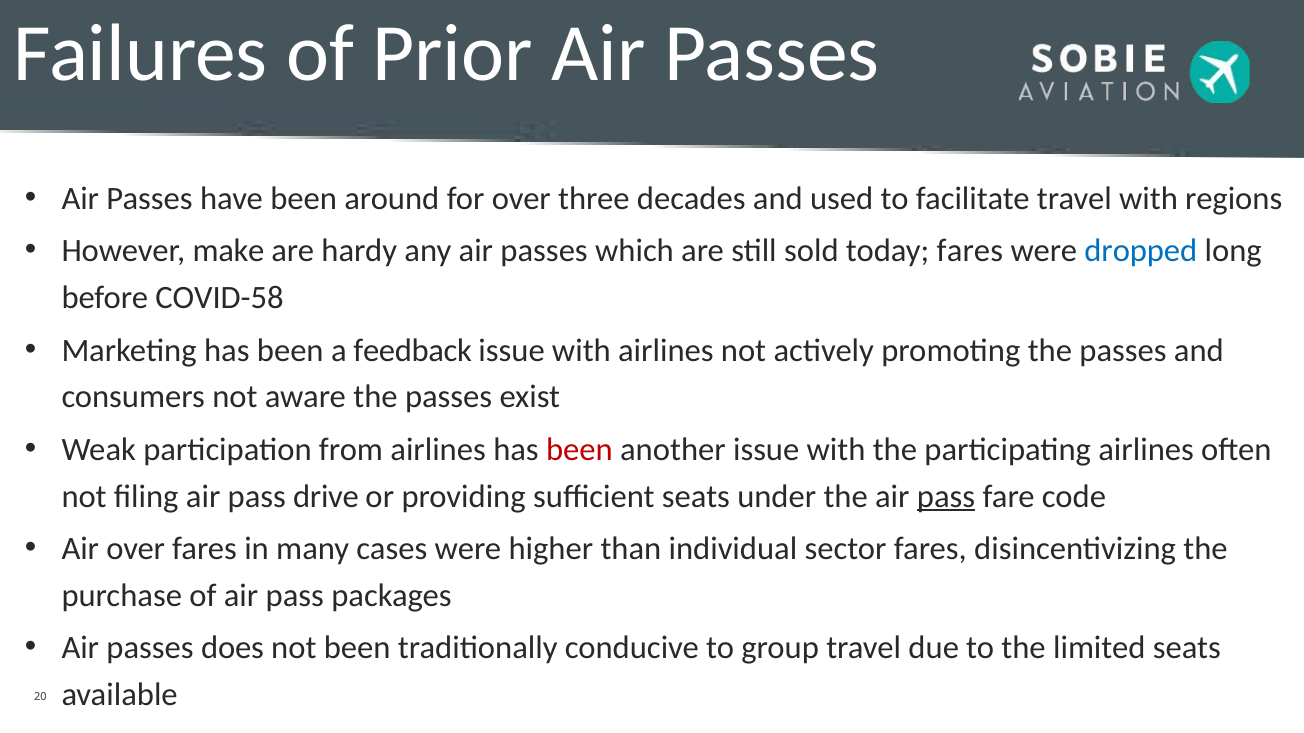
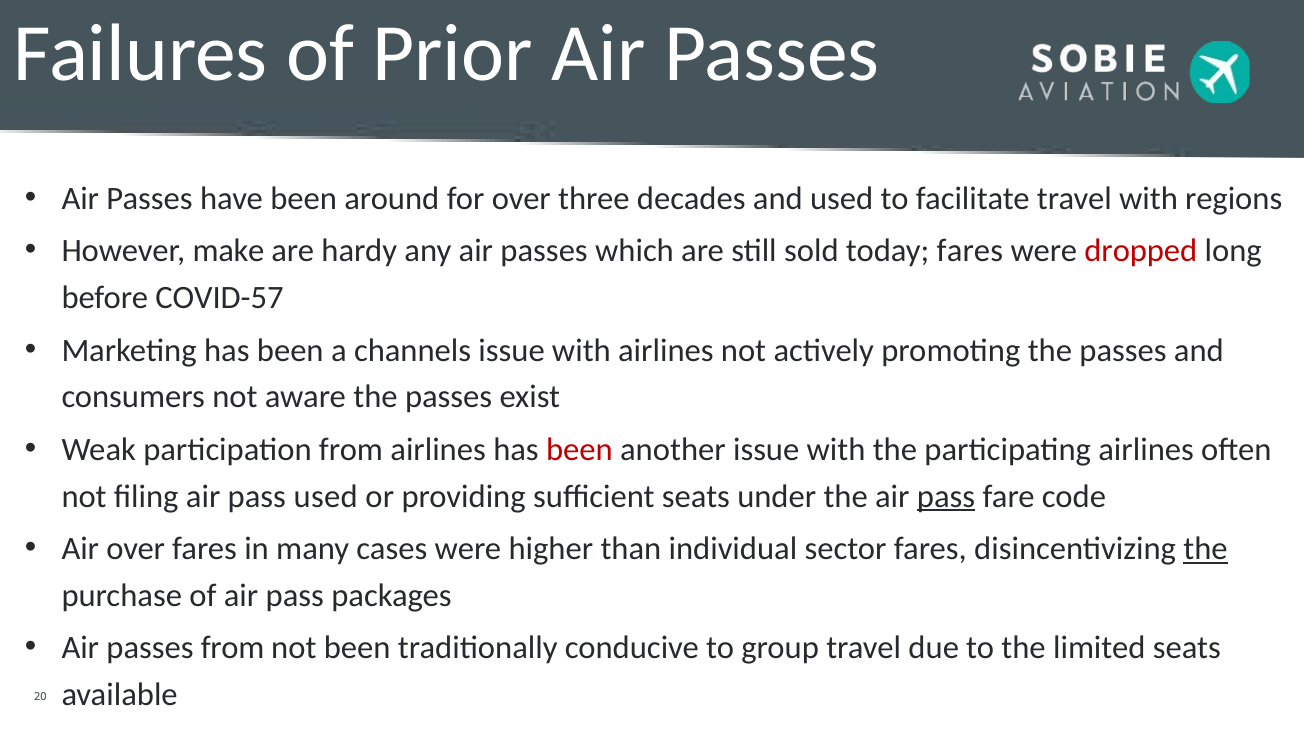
dropped colour: blue -> red
COVID-58: COVID-58 -> COVID-57
feedback: feedback -> channels
pass drive: drive -> used
the at (1206, 549) underline: none -> present
passes does: does -> from
